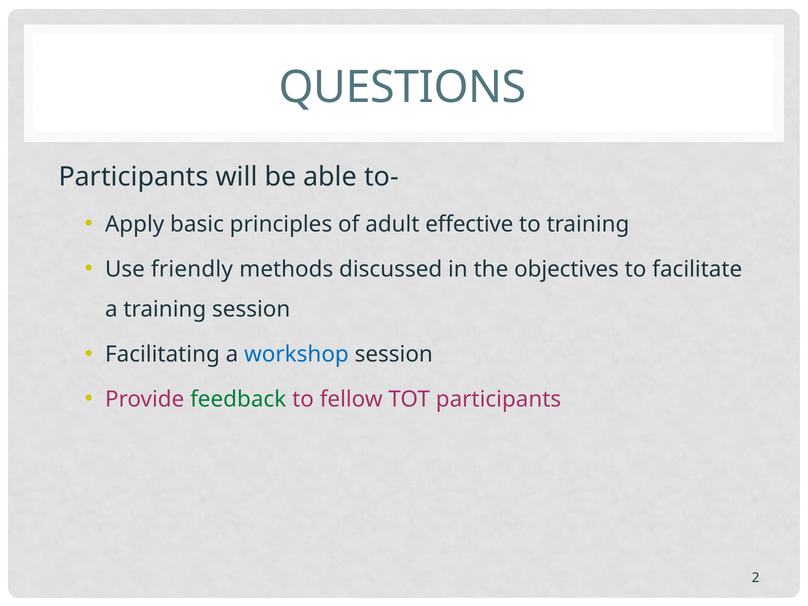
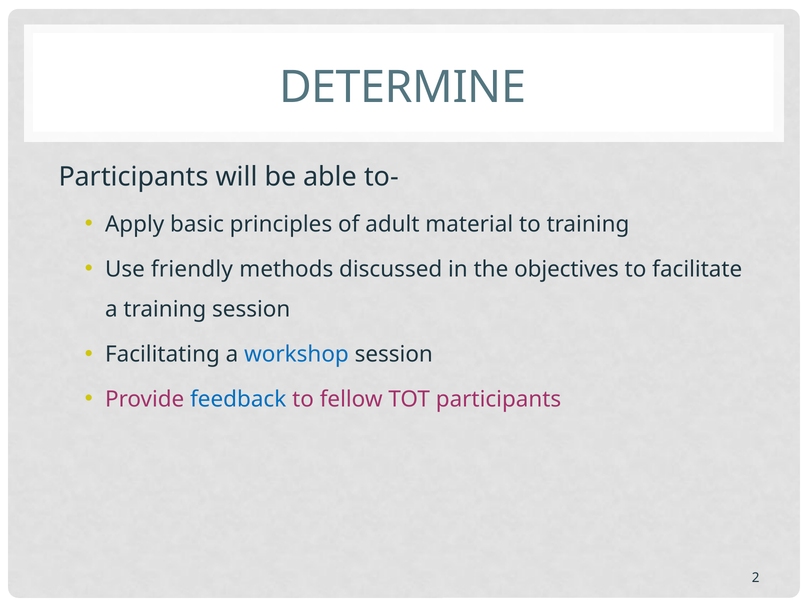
QUESTIONS: QUESTIONS -> DETERMINE
effective: effective -> material
feedback colour: green -> blue
